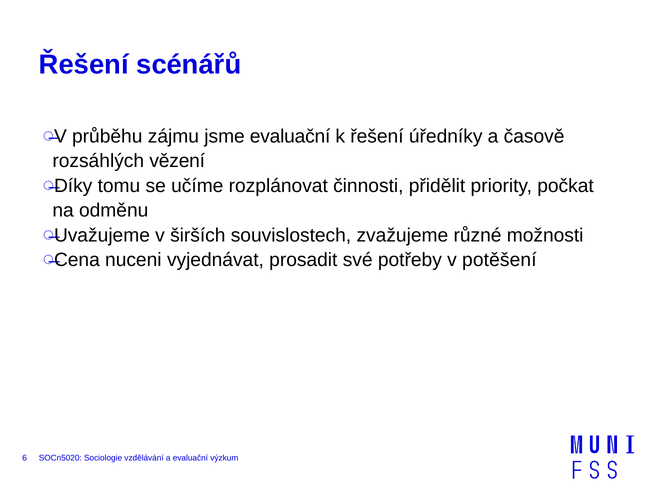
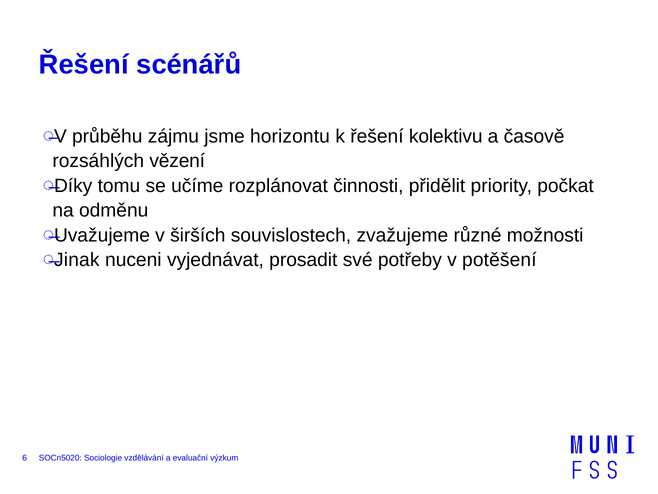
jsme evaluační: evaluační -> horizontu
úředníky: úředníky -> kolektivu
Cena: Cena -> Jinak
